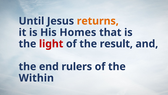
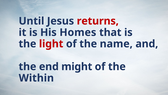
returns colour: orange -> red
result: result -> name
rulers: rulers -> might
